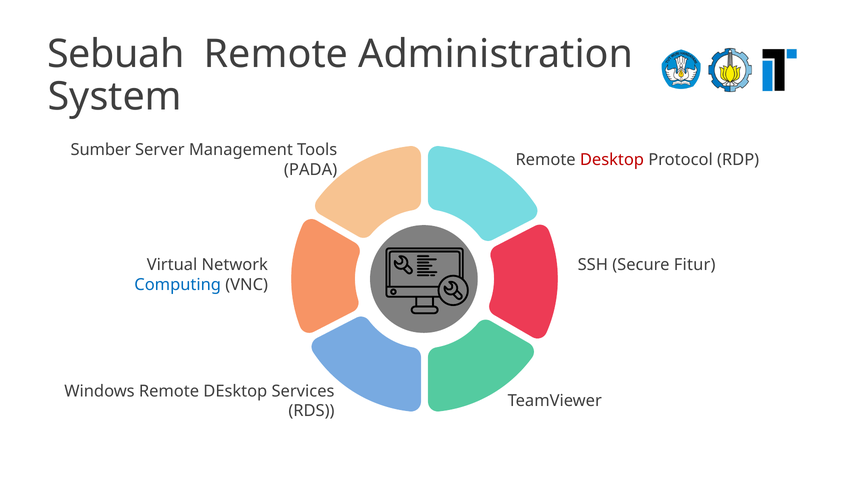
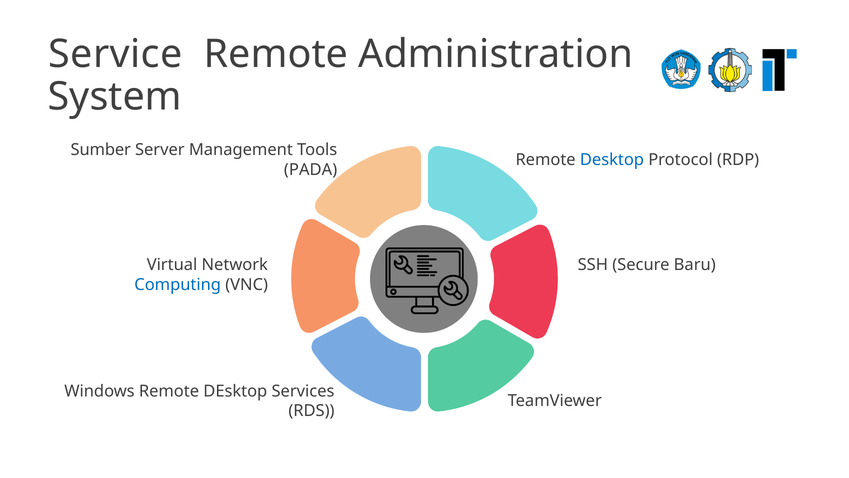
Sebuah: Sebuah -> Service
Desktop at (612, 159) colour: red -> blue
Fitur: Fitur -> Baru
